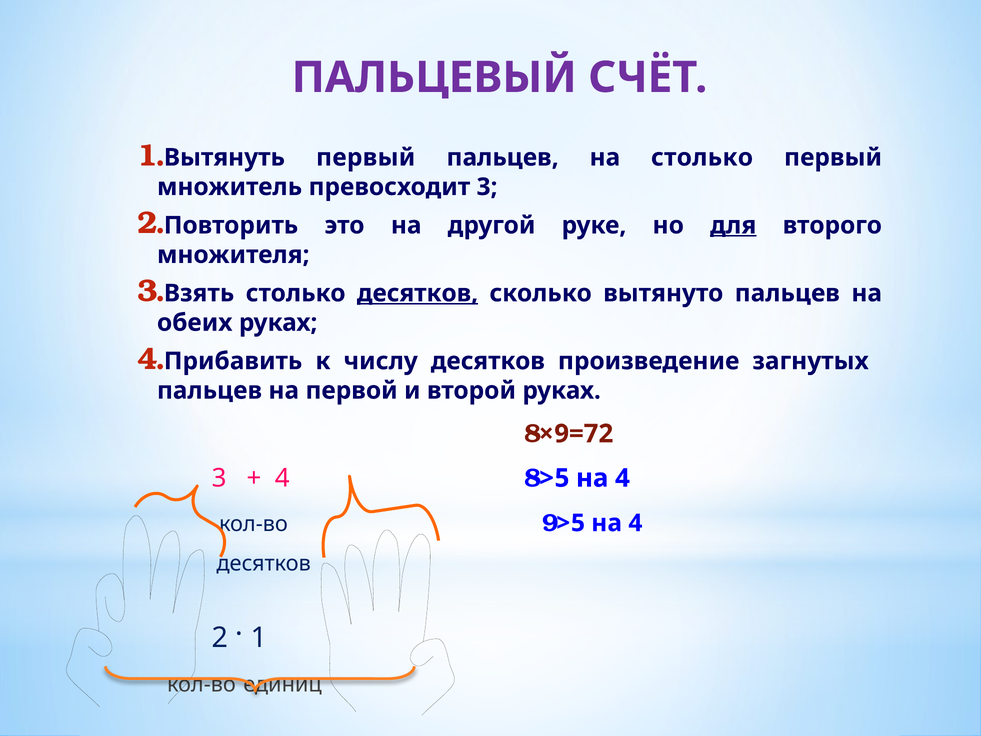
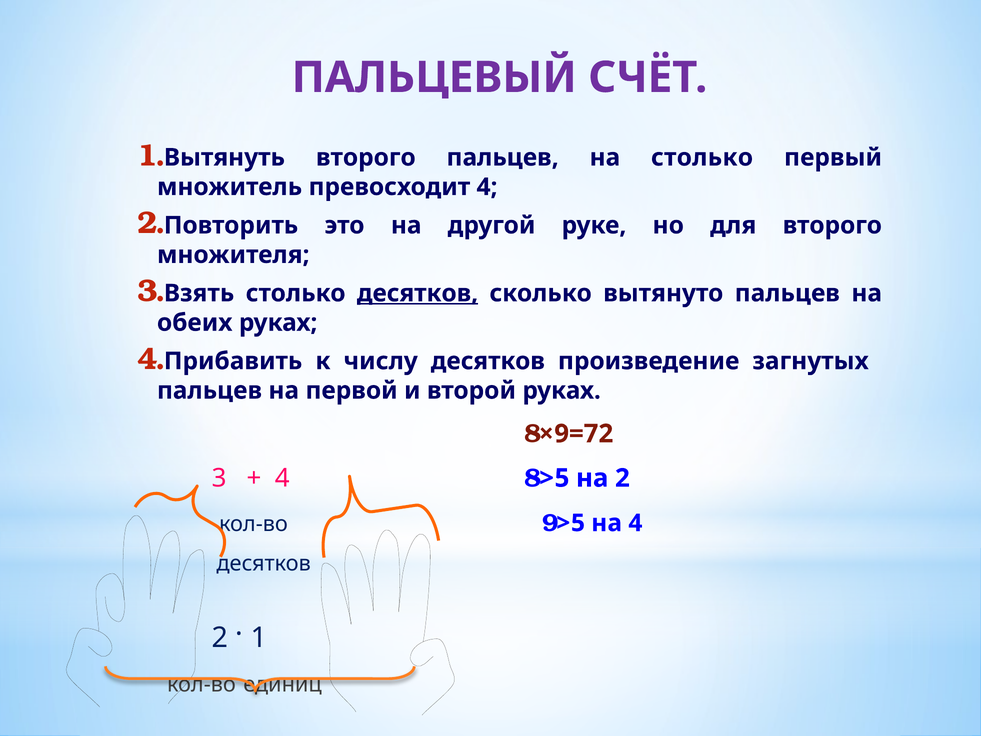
Вытянуть первый: первый -> второго
превосходит 3: 3 -> 4
для underline: present -> none
4 at (622, 478): 4 -> 2
